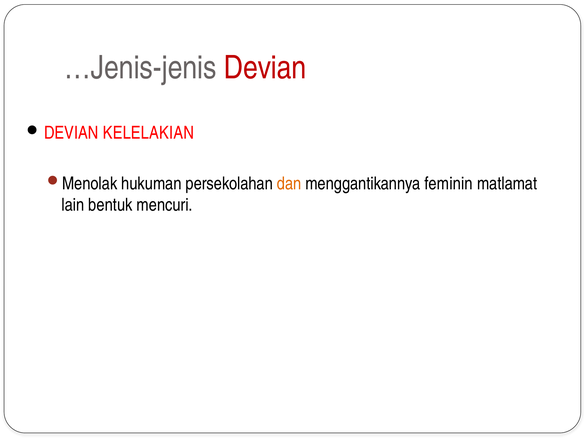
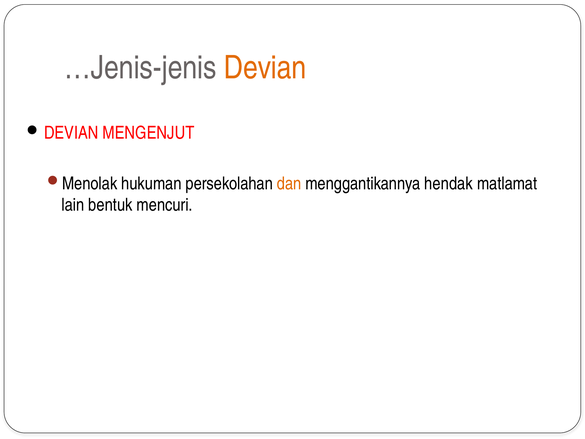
Devian colour: red -> orange
KELELAKIAN: KELELAKIAN -> MENGENJUT
feminin: feminin -> hendak
